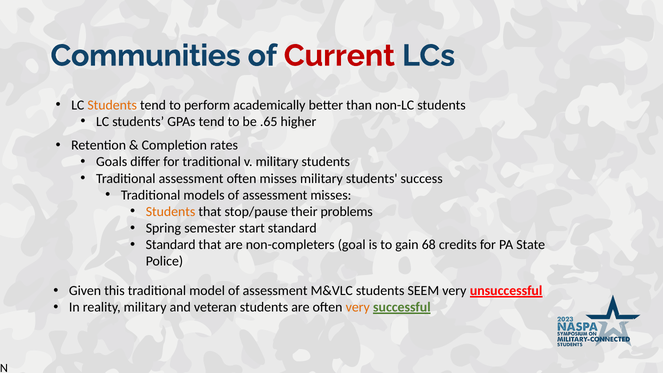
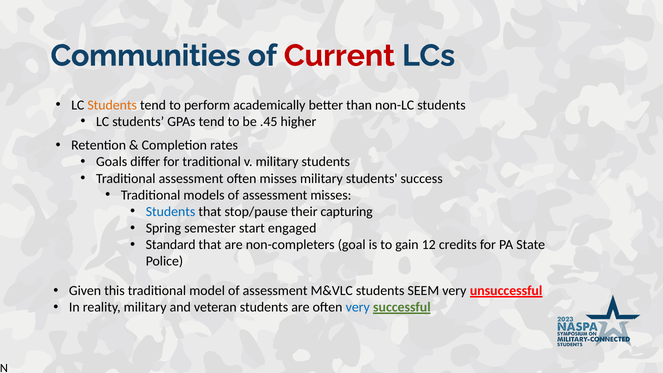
.65: .65 -> .45
Students at (171, 212) colour: orange -> blue
problems: problems -> capturing
start standard: standard -> engaged
68: 68 -> 12
very at (358, 307) colour: orange -> blue
